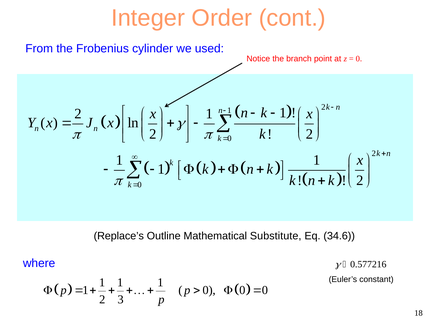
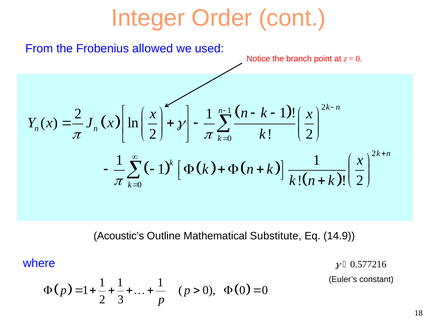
cylinder: cylinder -> allowed
Replace’s: Replace’s -> Acoustic’s
34.6: 34.6 -> 14.9
